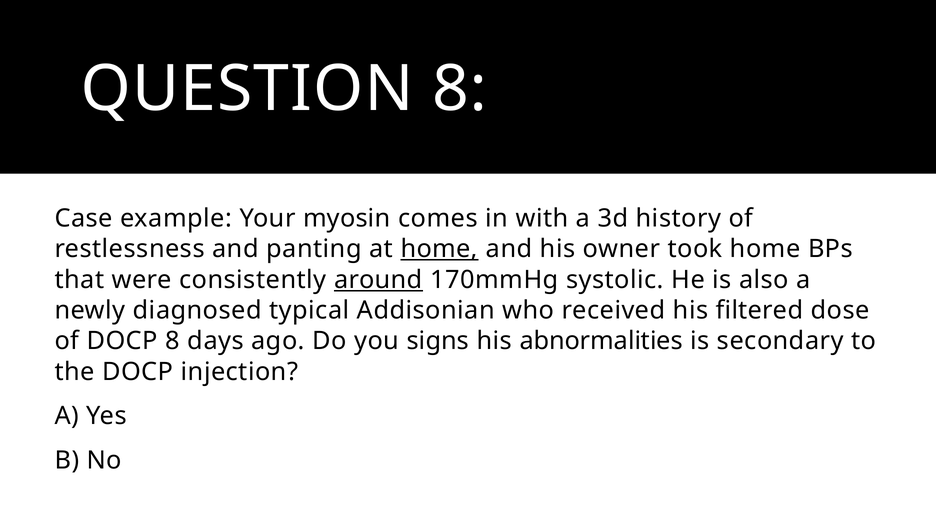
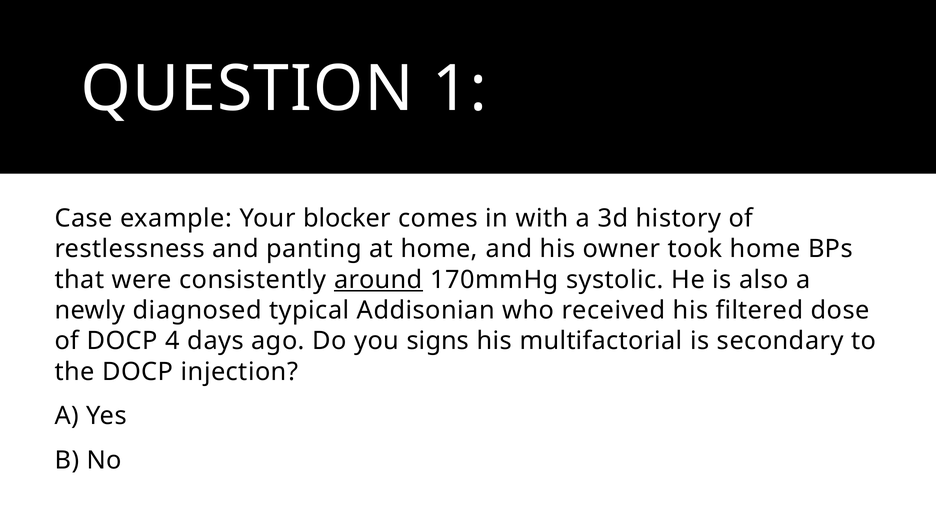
QUESTION 8: 8 -> 1
myosin: myosin -> blocker
home at (439, 249) underline: present -> none
DOCP 8: 8 -> 4
abnormalities: abnormalities -> multifactorial
